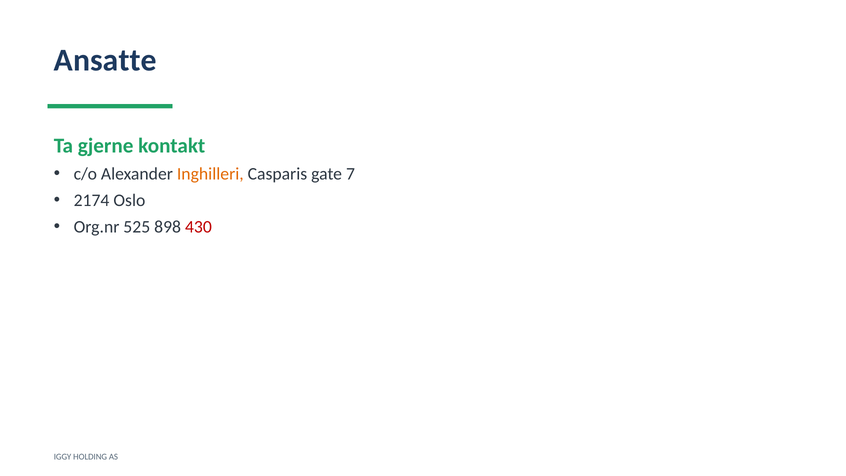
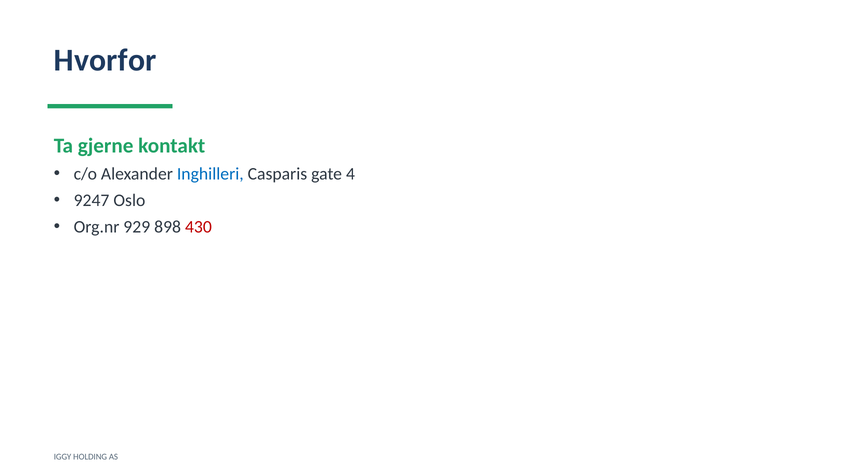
Ansatte: Ansatte -> Hvorfor
Inghilleri colour: orange -> blue
7: 7 -> 4
2174: 2174 -> 9247
525: 525 -> 929
